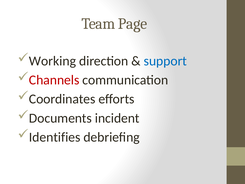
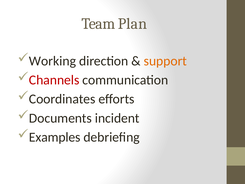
Page: Page -> Plan
support colour: blue -> orange
Identifies: Identifies -> Examples
